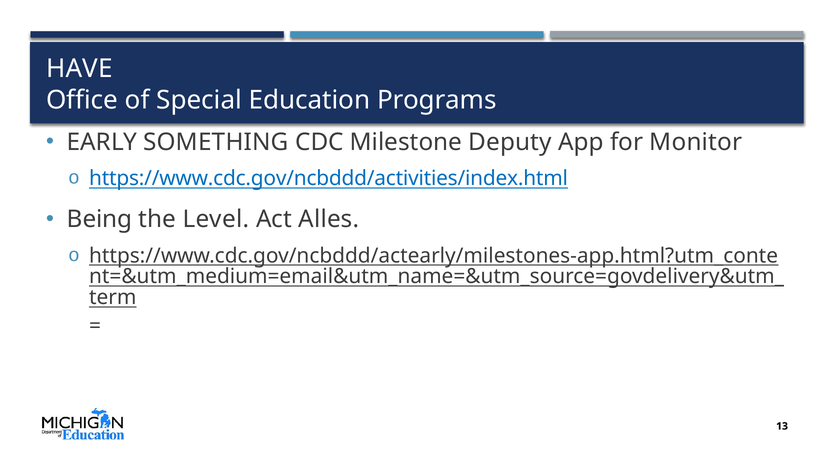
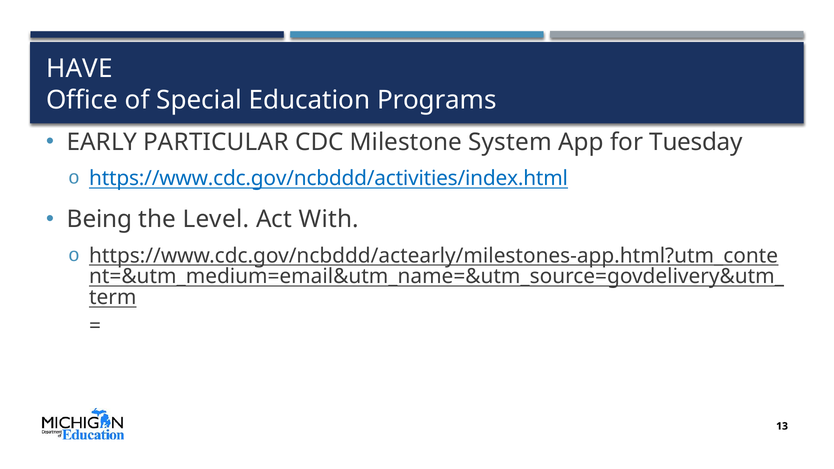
SOMETHING: SOMETHING -> PARTICULAR
Deputy: Deputy -> System
Monitor: Monitor -> Tuesday
Alles: Alles -> With
